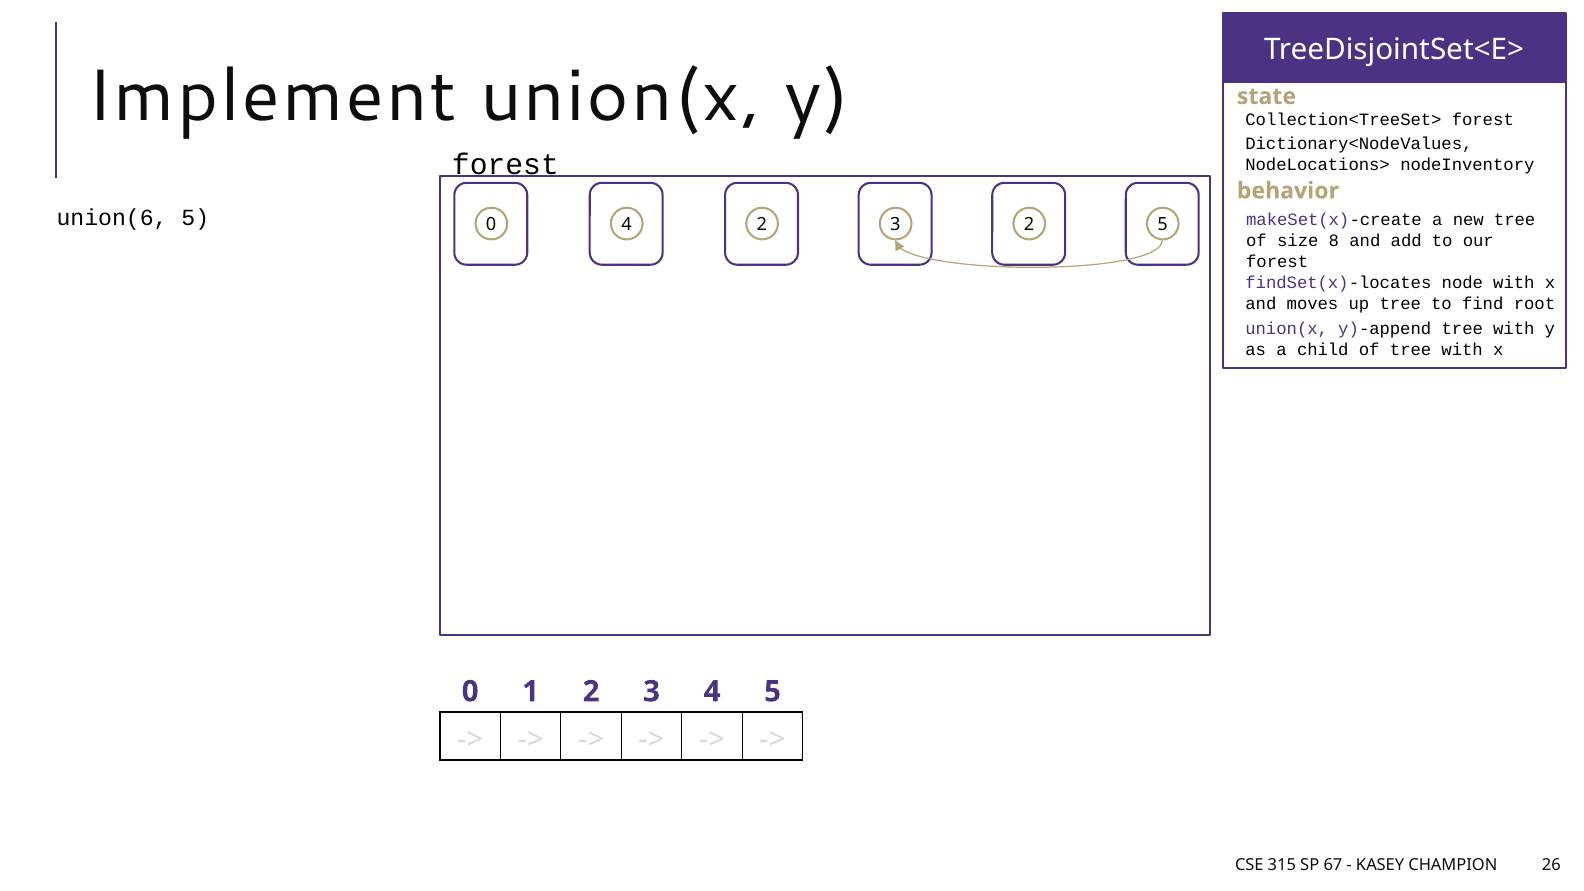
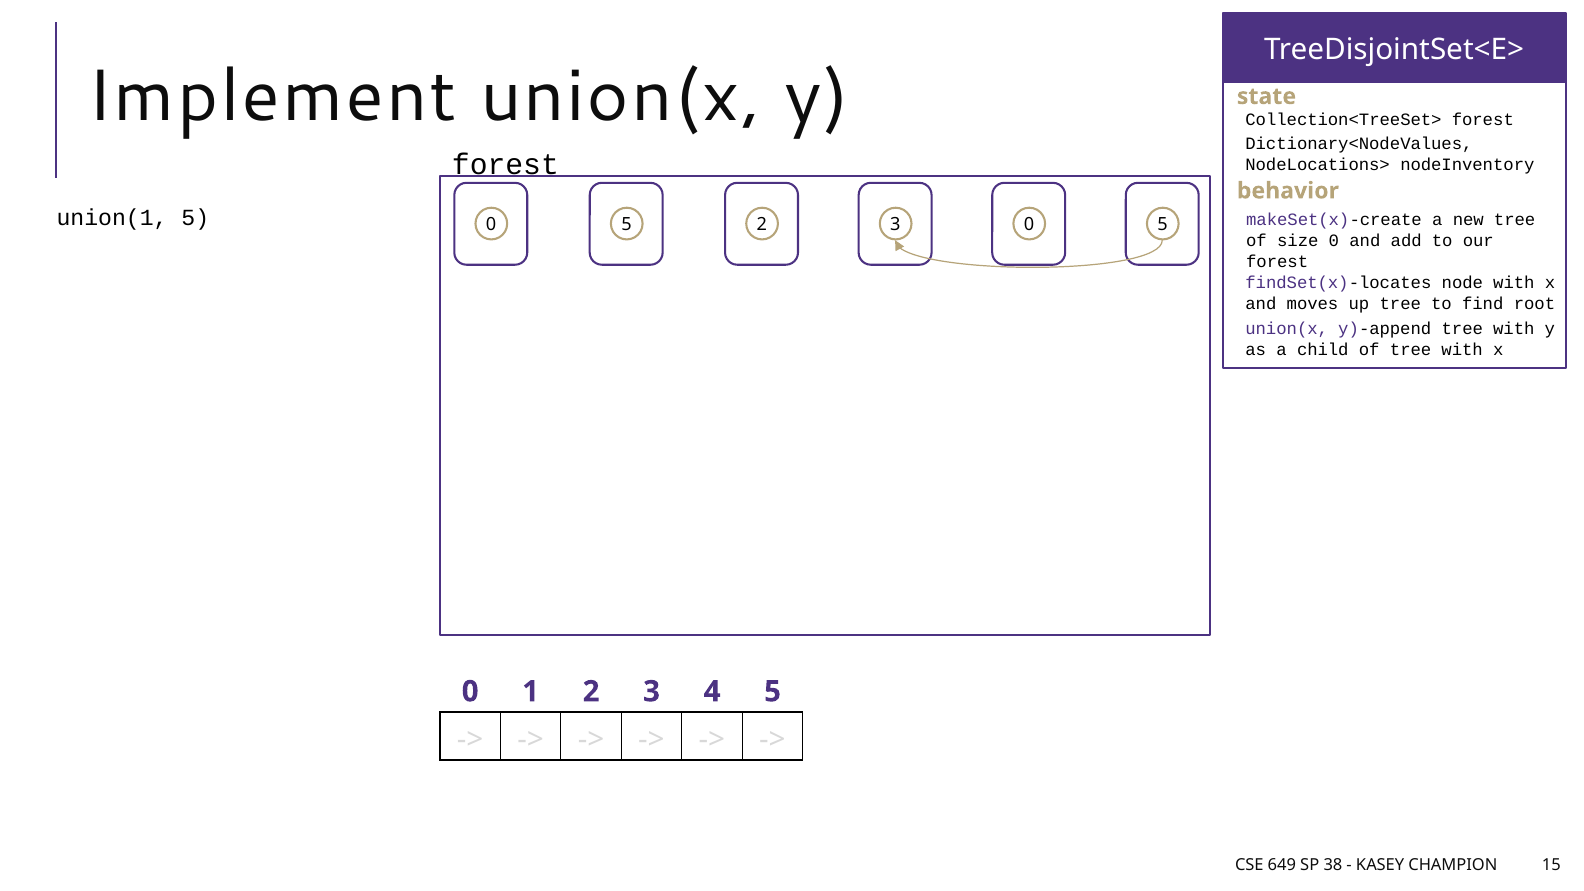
union(6: union(6 -> union(1
5 0 4: 4 -> 5
3 2: 2 -> 0
size 8: 8 -> 0
315: 315 -> 649
67: 67 -> 38
26: 26 -> 15
